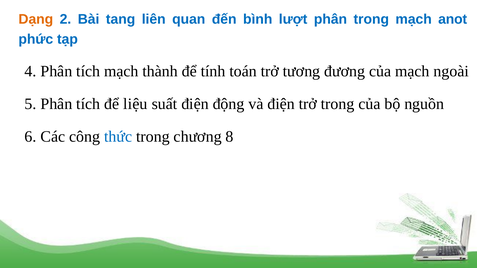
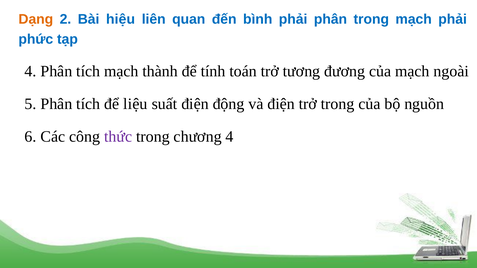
tang: tang -> hiệu
bình lượt: lượt -> phải
mạch anot: anot -> phải
thức colour: blue -> purple
chương 8: 8 -> 4
